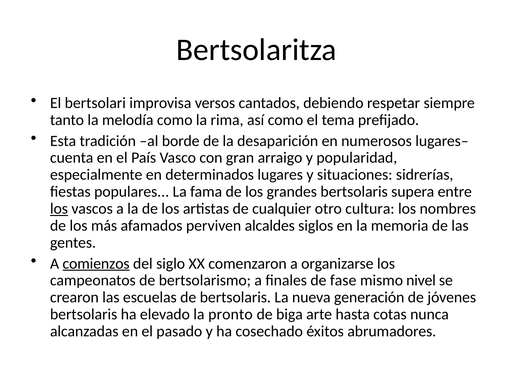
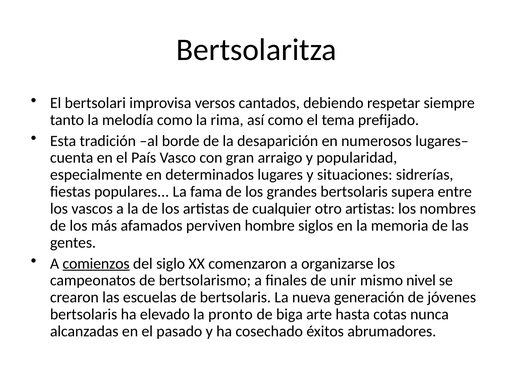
los at (59, 208) underline: present -> none
otro cultura: cultura -> artistas
alcaldes: alcaldes -> hombre
fase: fase -> unir
